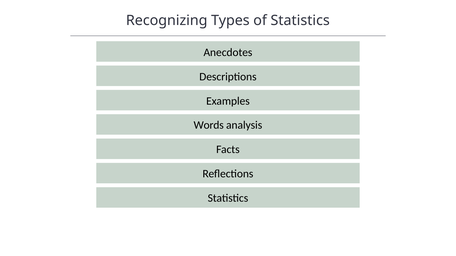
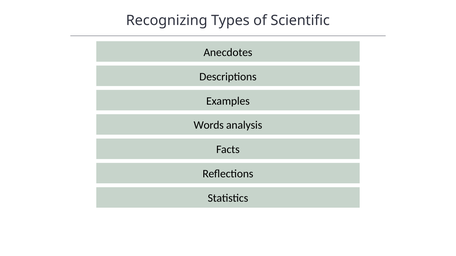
of Statistics: Statistics -> Scientific
